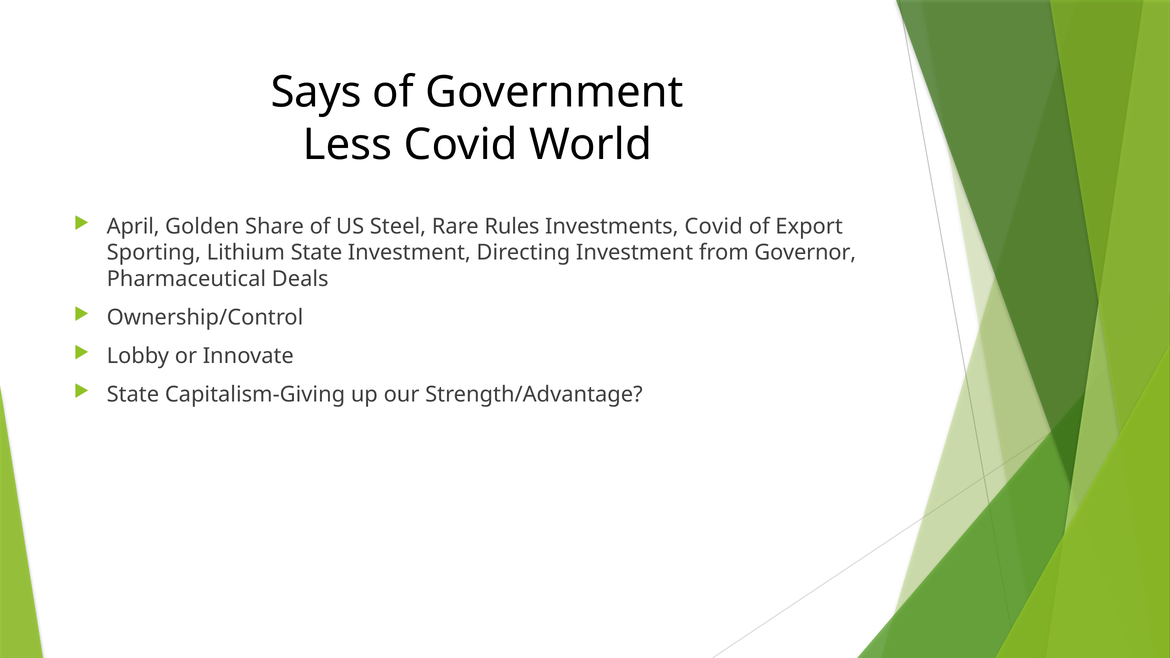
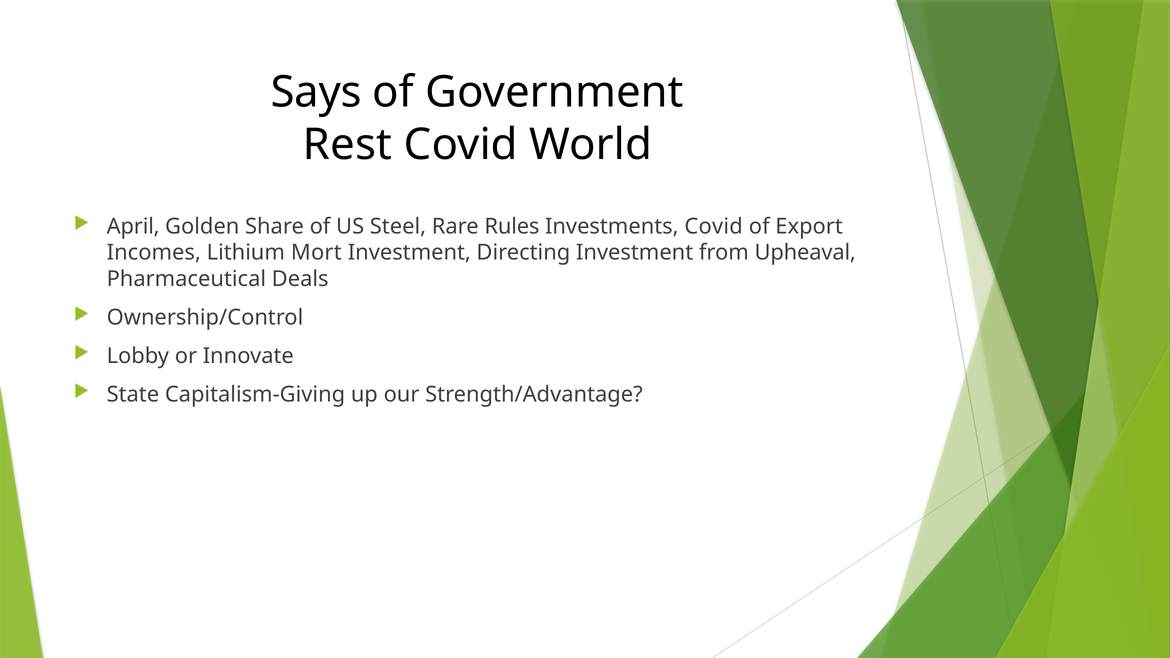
Less: Less -> Rest
Sporting: Sporting -> Incomes
Lithium State: State -> Mort
Governor: Governor -> Upheaval
